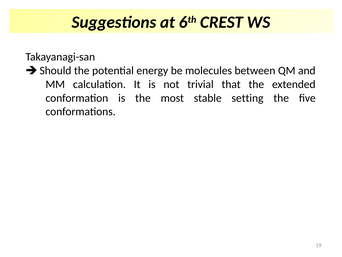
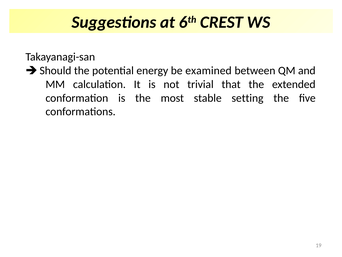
molecules: molecules -> examined
